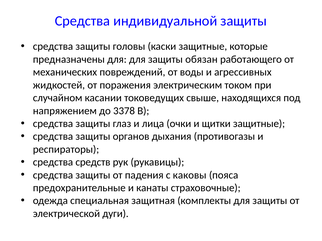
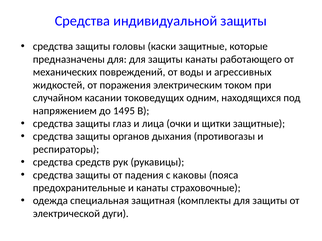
защиты обязан: обязан -> канаты
свыше: свыше -> одним
3378: 3378 -> 1495
